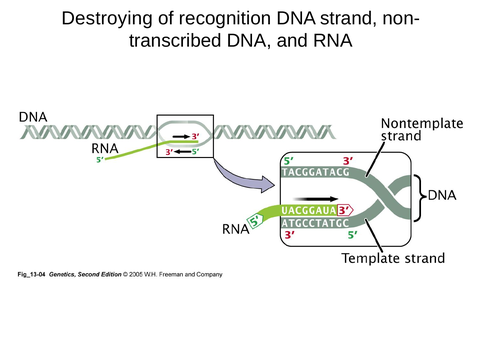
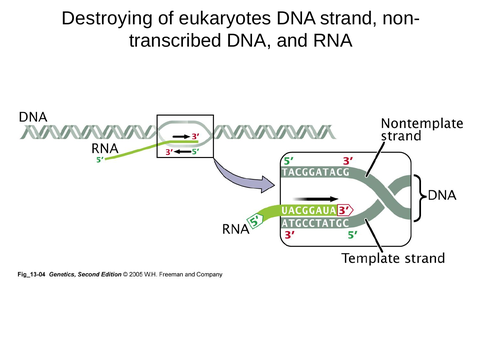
recognition: recognition -> eukaryotes
